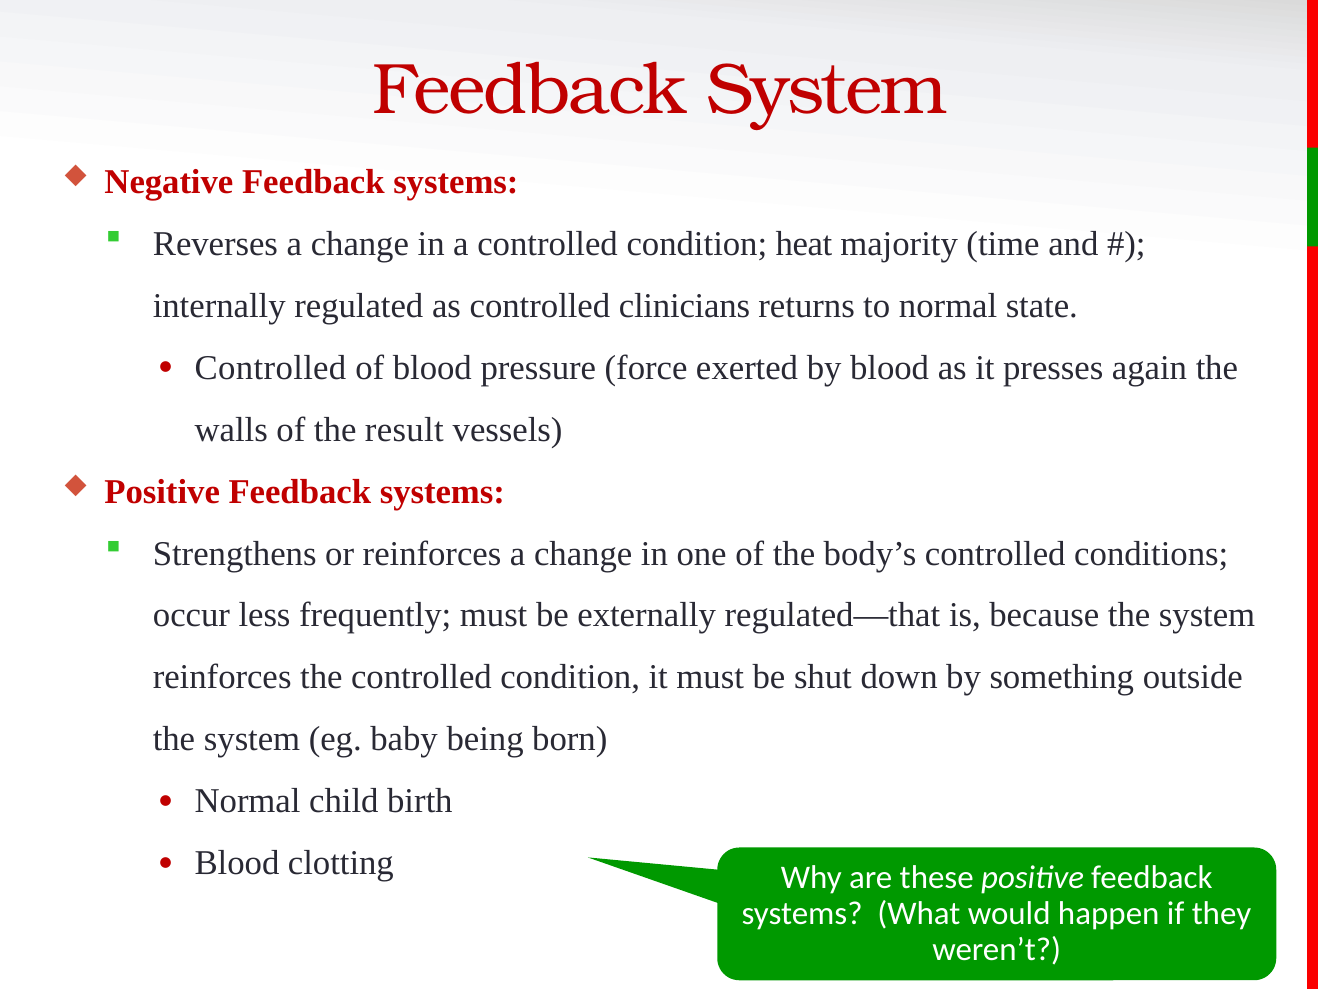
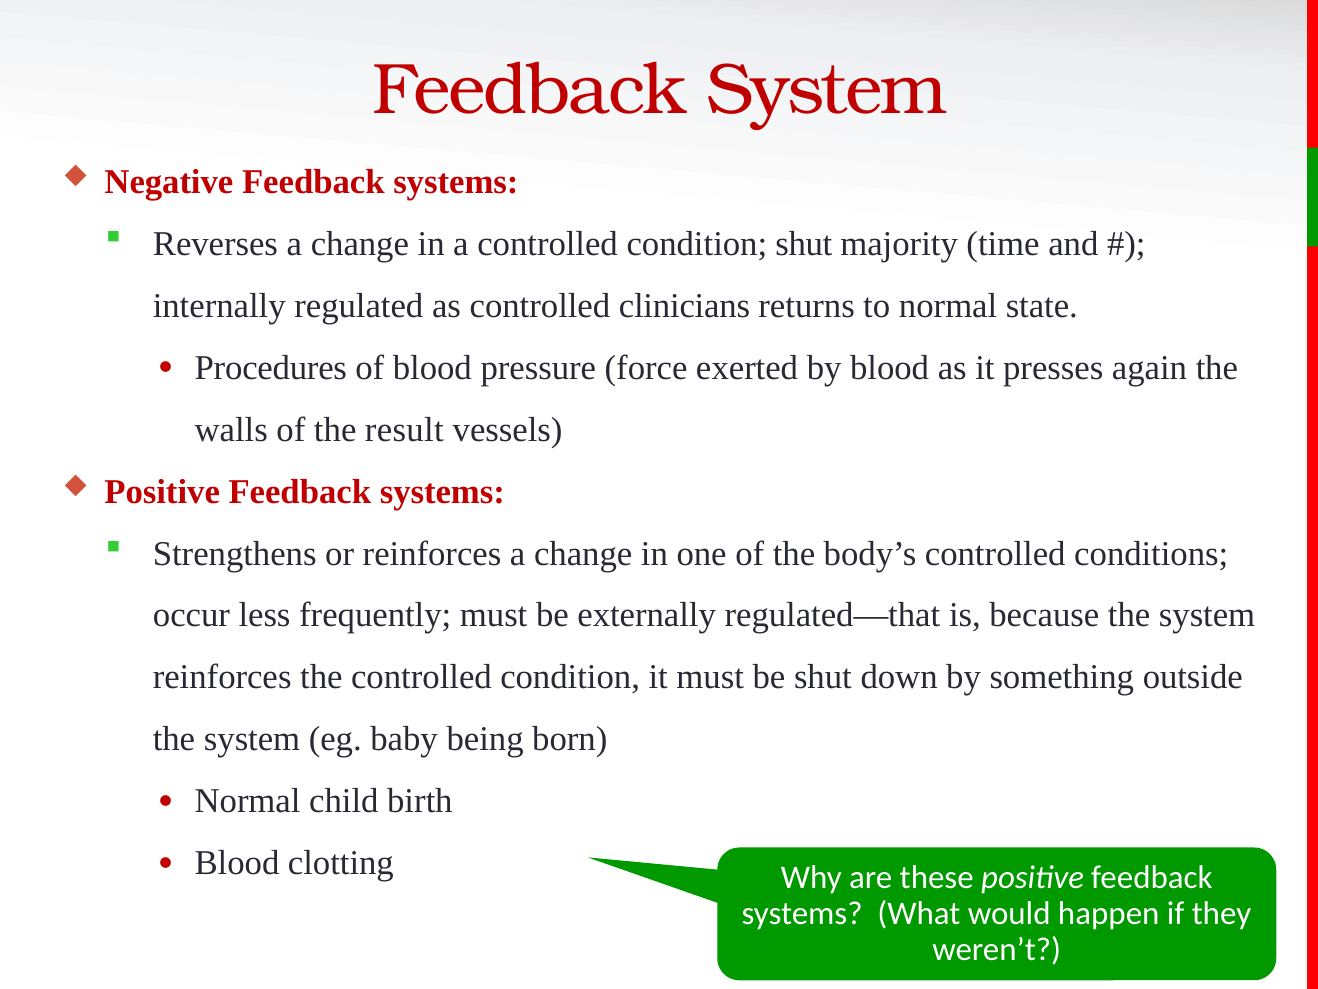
condition heat: heat -> shut
Controlled at (271, 368): Controlled -> Procedures
